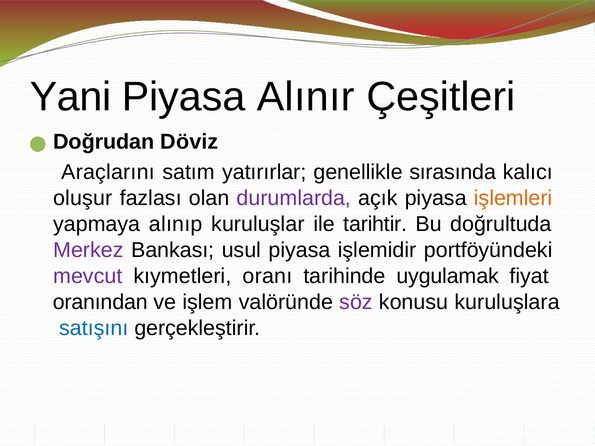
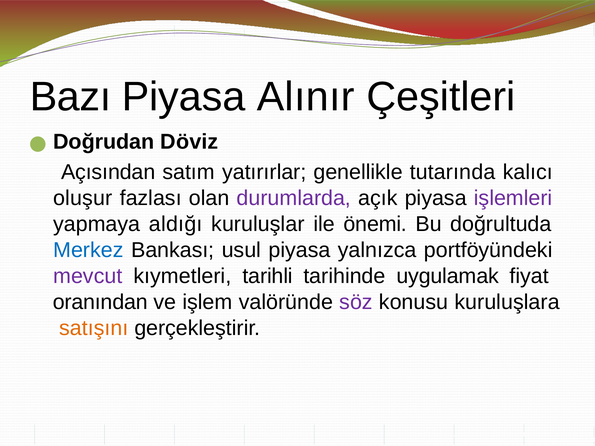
Yani: Yani -> Bazı
Araçlarını: Araçlarını -> Açısından
sırasında: sırasında -> tutarında
işlemleri colour: orange -> purple
alınıp: alınıp -> aldığı
tarihtir: tarihtir -> önemi
Merkez colour: purple -> blue
işlemidir: işlemidir -> yalnızca
oranı: oranı -> tarihli
satışını colour: blue -> orange
